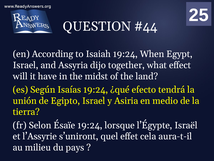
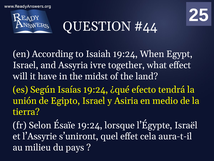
dijo: dijo -> ivre
